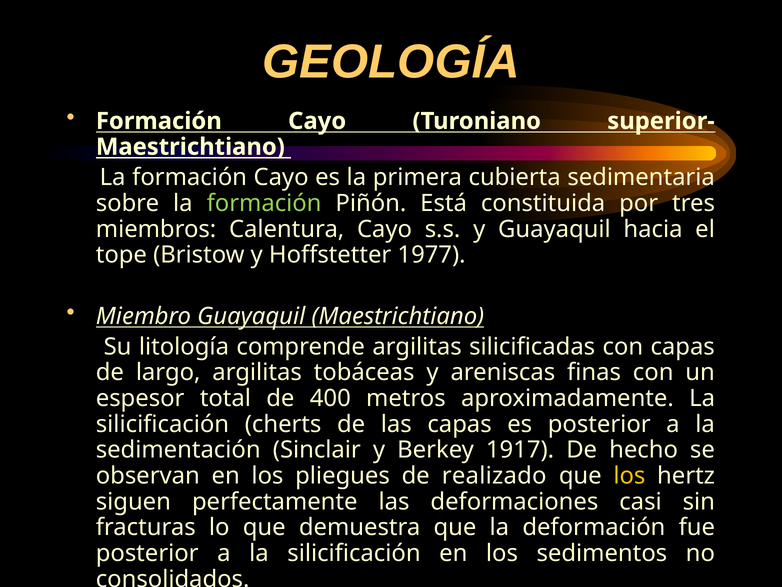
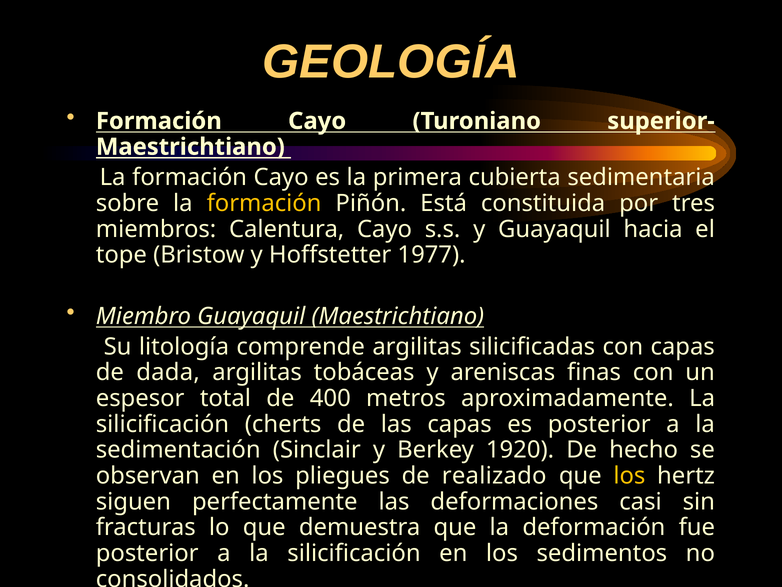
formación at (264, 203) colour: light green -> yellow
largo: largo -> dada
1917: 1917 -> 1920
